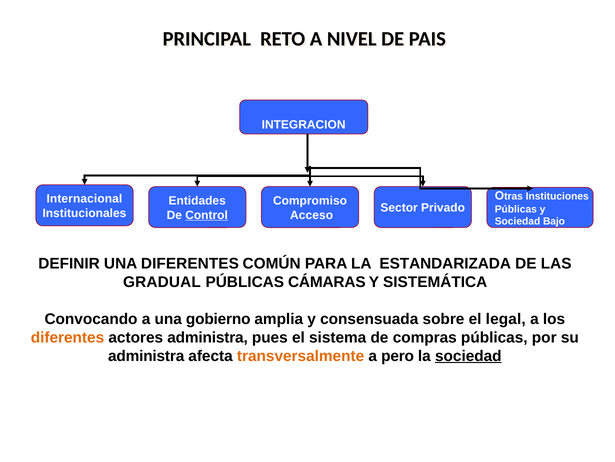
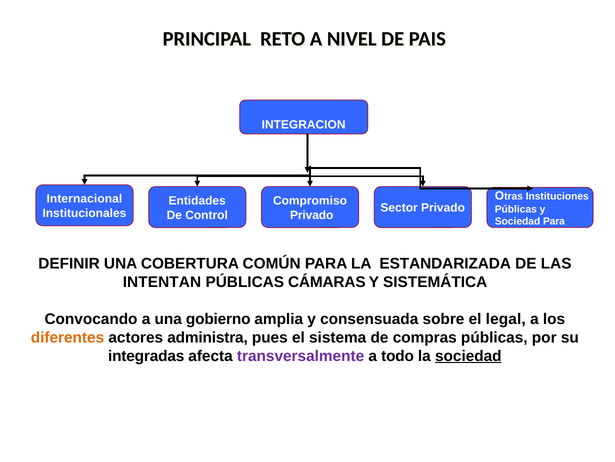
Control underline: present -> none
Acceso at (312, 215): Acceso -> Privado
Sociedad Bajo: Bajo -> Para
UNA DIFERENTES: DIFERENTES -> COBERTURA
GRADUAL: GRADUAL -> INTENTAN
administra at (146, 355): administra -> integradas
transversalmente colour: orange -> purple
pero: pero -> todo
